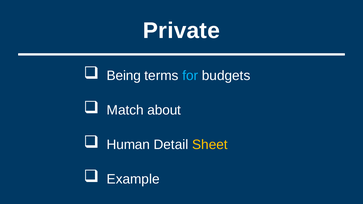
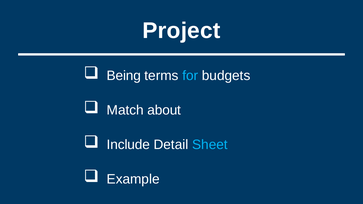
Private: Private -> Project
Human: Human -> Include
Sheet colour: yellow -> light blue
